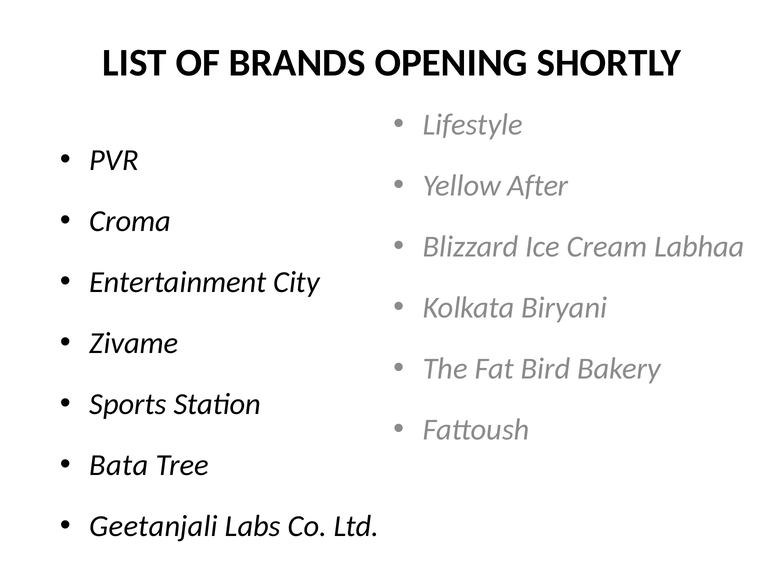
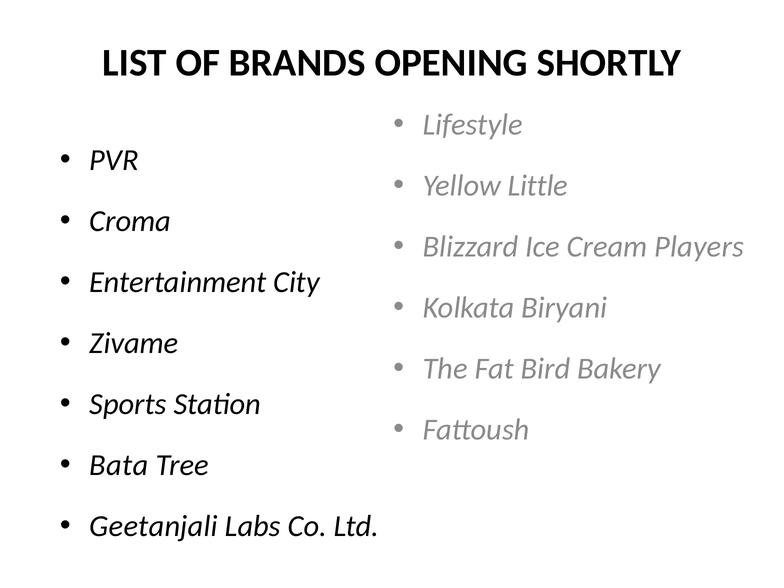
After: After -> Little
Labhaa: Labhaa -> Players
